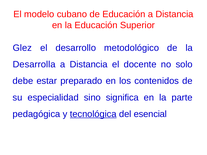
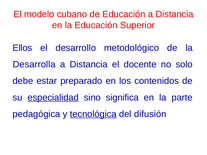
Glez: Glez -> Ellos
especialidad underline: none -> present
esencial: esencial -> difusión
